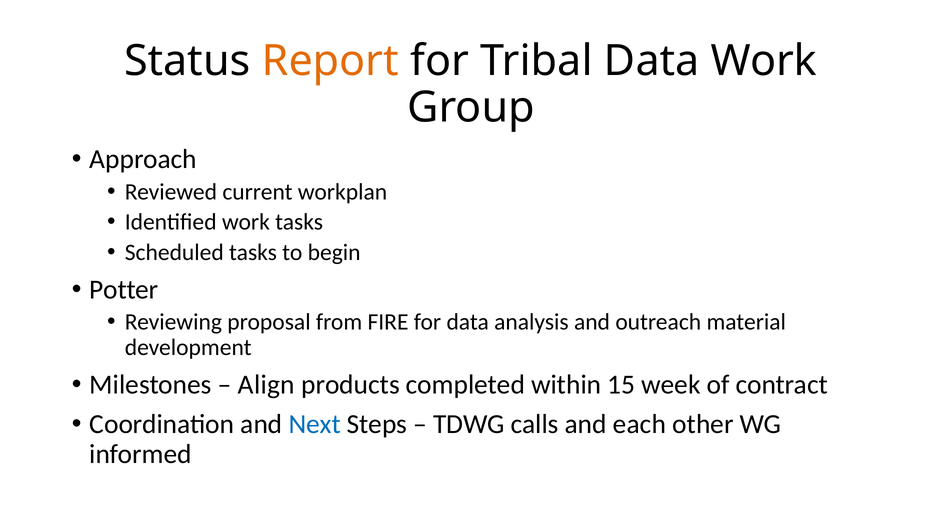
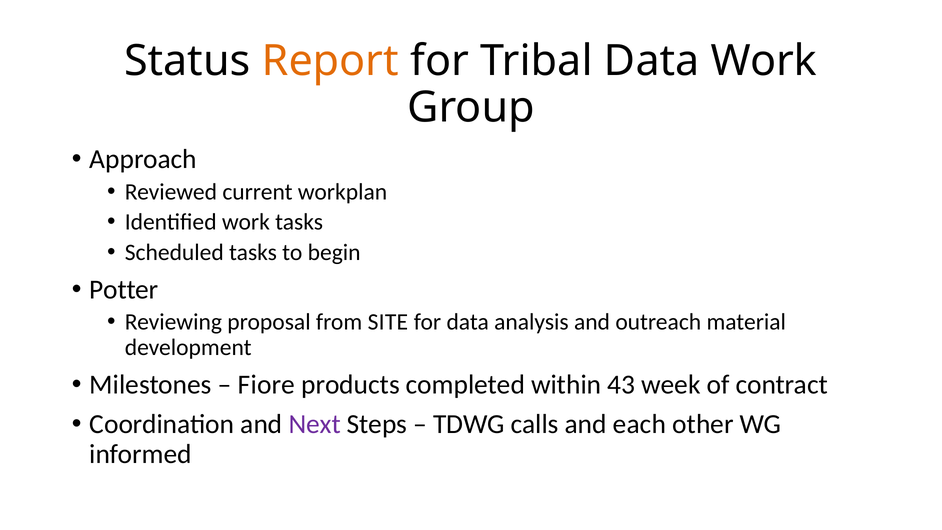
FIRE: FIRE -> SITE
Align: Align -> Fiore
15: 15 -> 43
Next colour: blue -> purple
